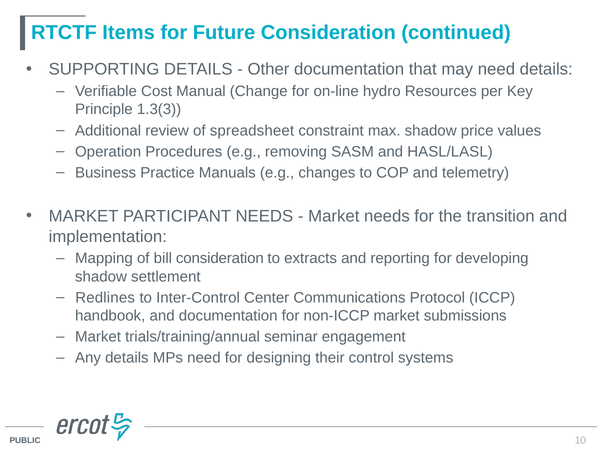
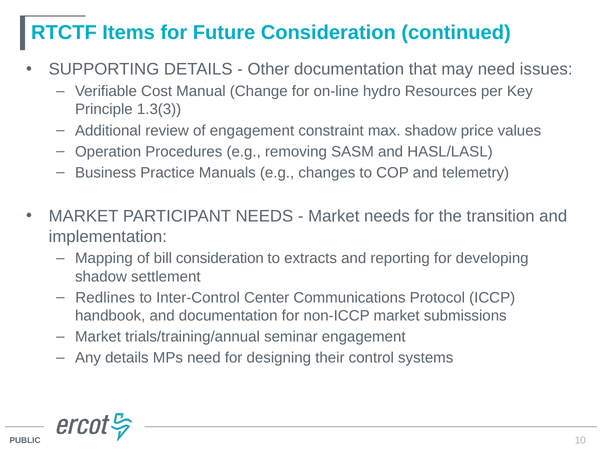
need details: details -> issues
of spreadsheet: spreadsheet -> engagement
